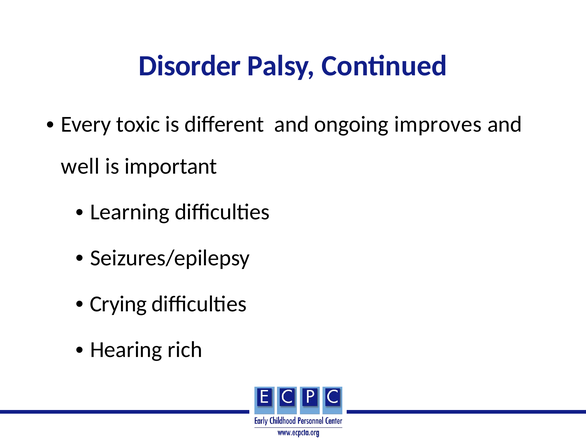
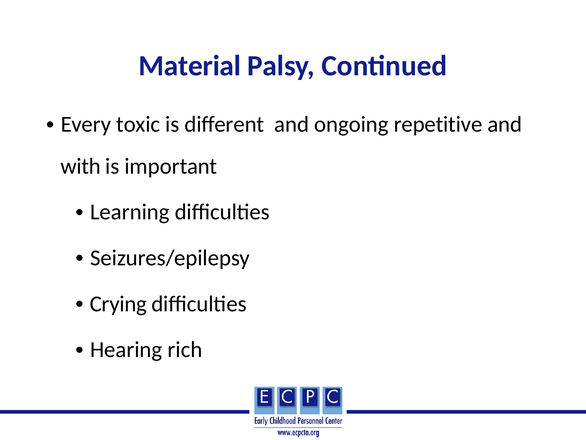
Disorder: Disorder -> Material
improves: improves -> repetitive
well: well -> with
